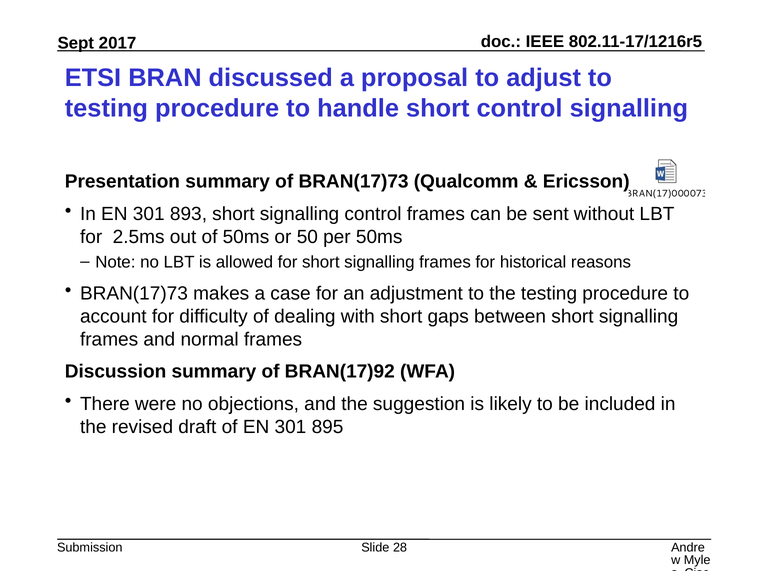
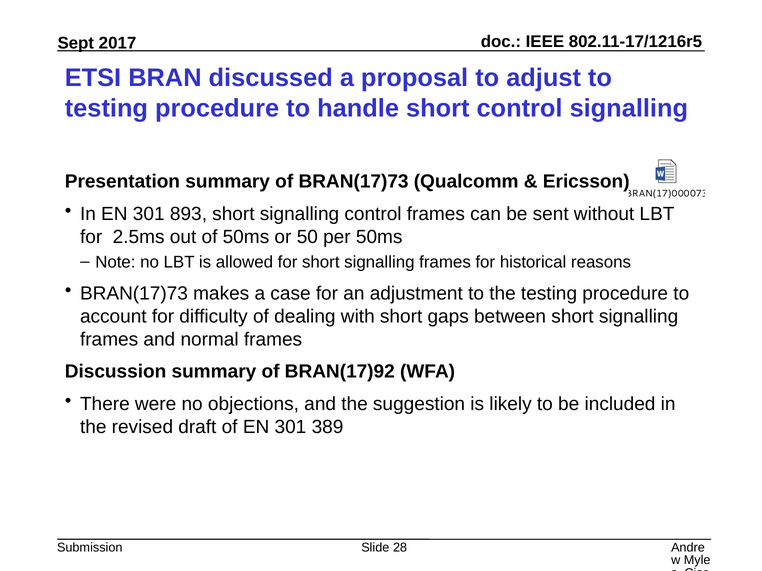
895: 895 -> 389
